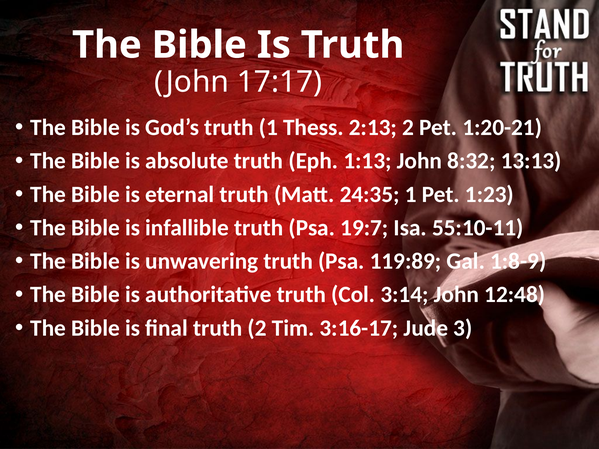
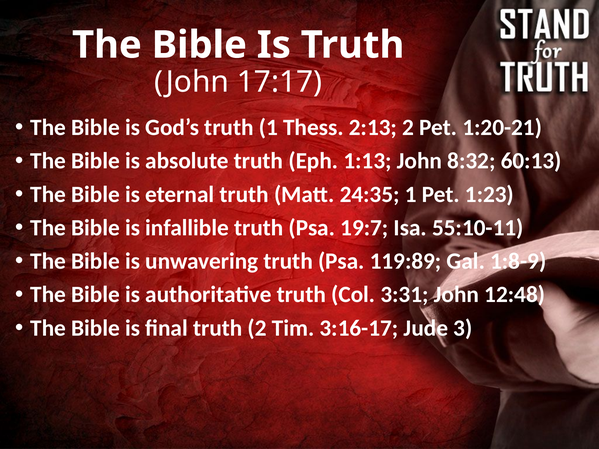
13:13: 13:13 -> 60:13
3:14: 3:14 -> 3:31
